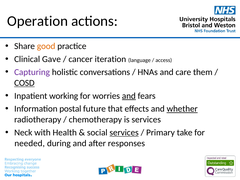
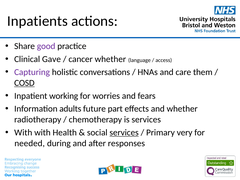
Operation: Operation -> Inpatients
good colour: orange -> purple
cancer iteration: iteration -> whether
and at (129, 96) underline: present -> none
postal: postal -> adults
that: that -> part
whether at (182, 109) underline: present -> none
Neck at (23, 133): Neck -> With
take: take -> very
